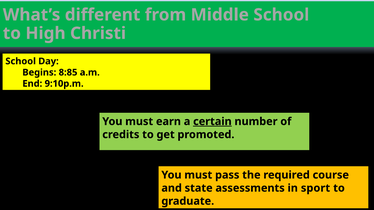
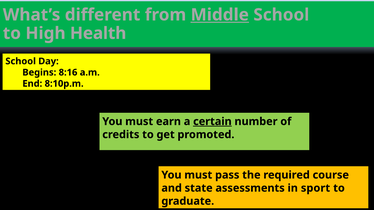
Middle underline: none -> present
Christi: Christi -> Health
8:85: 8:85 -> 8:16
9:10p.m: 9:10p.m -> 8:10p.m
